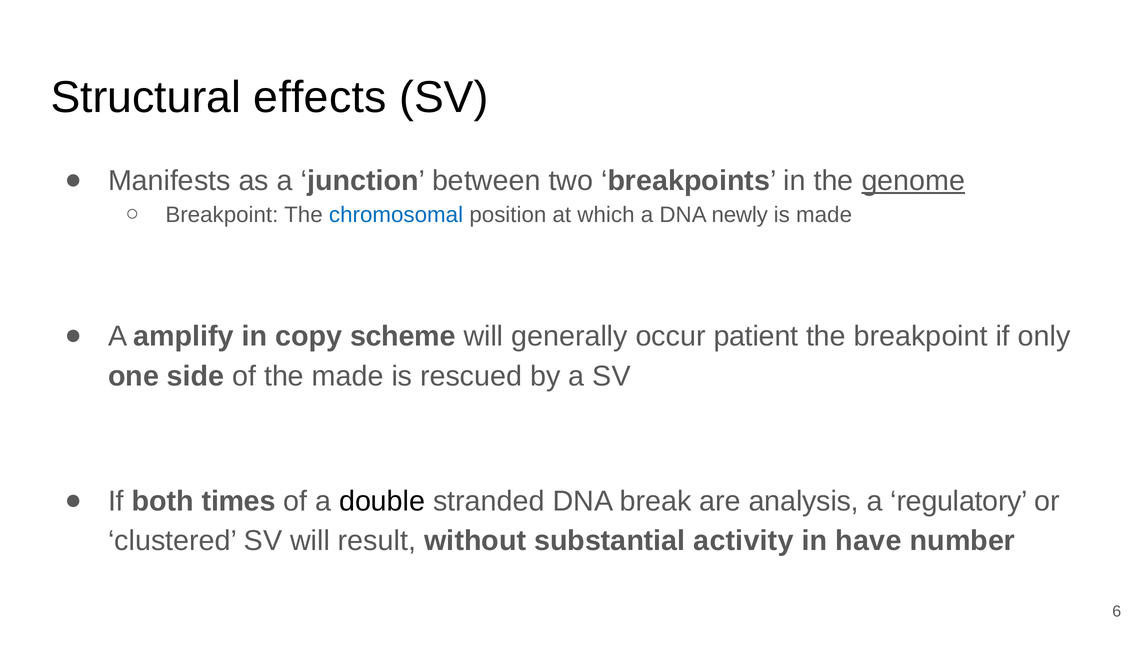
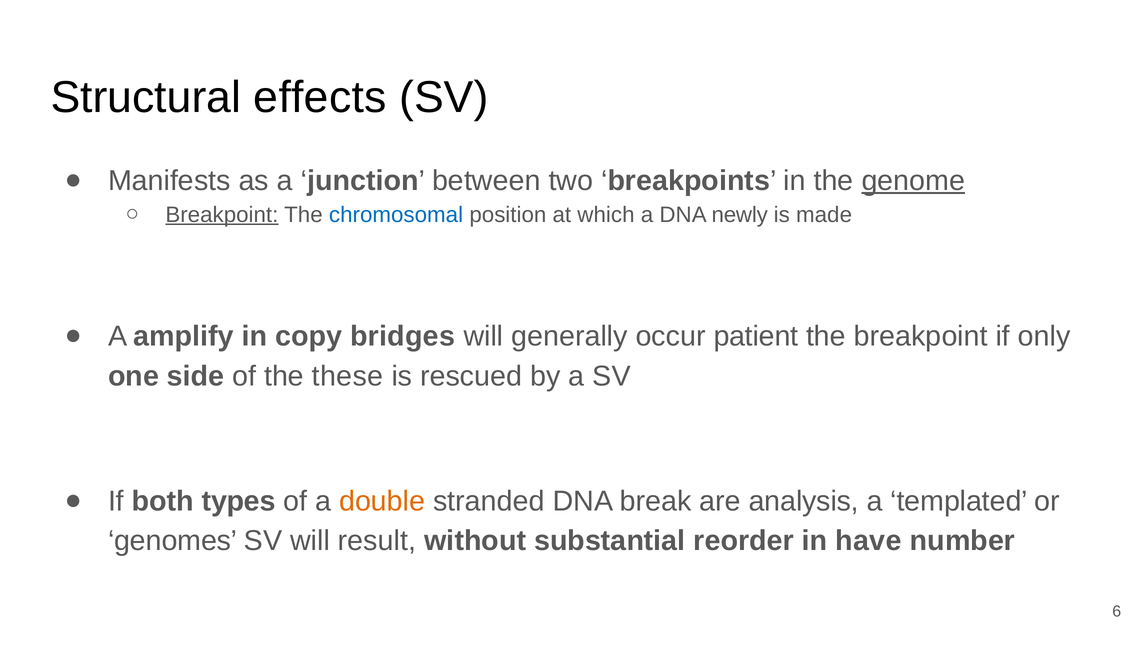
Breakpoint at (222, 215) underline: none -> present
scheme: scheme -> bridges
the made: made -> these
times: times -> types
double colour: black -> orange
regulatory: regulatory -> templated
clustered: clustered -> genomes
activity: activity -> reorder
